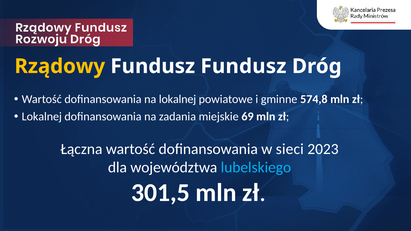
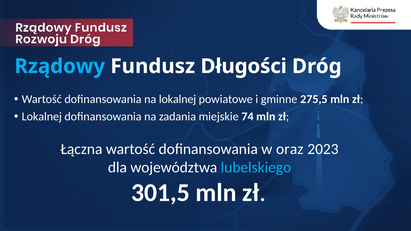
Rządowy colour: yellow -> light blue
Fundusz Fundusz: Fundusz -> Długości
574,8: 574,8 -> 275,5
69: 69 -> 74
sieci: sieci -> oraz
